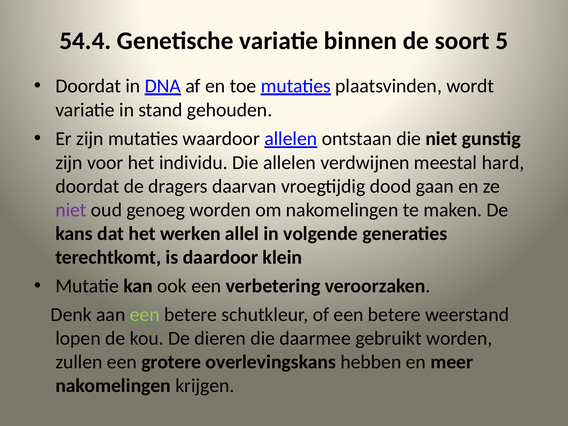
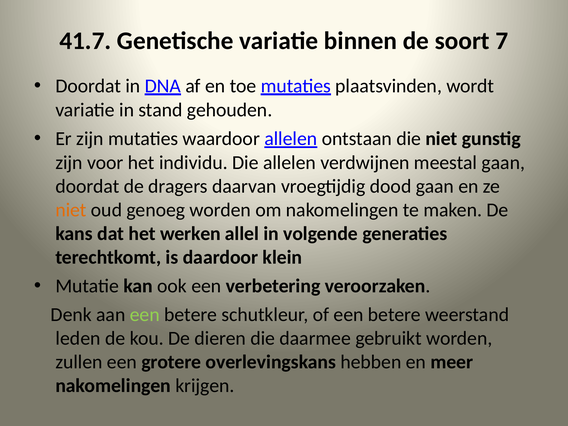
54.4: 54.4 -> 41.7
5: 5 -> 7
meestal hard: hard -> gaan
niet at (71, 210) colour: purple -> orange
lopen: lopen -> leden
